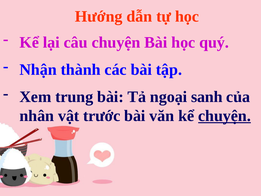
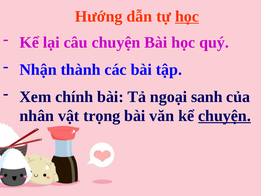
học at (187, 16) underline: none -> present
trung: trung -> chính
trước: trước -> trọng
